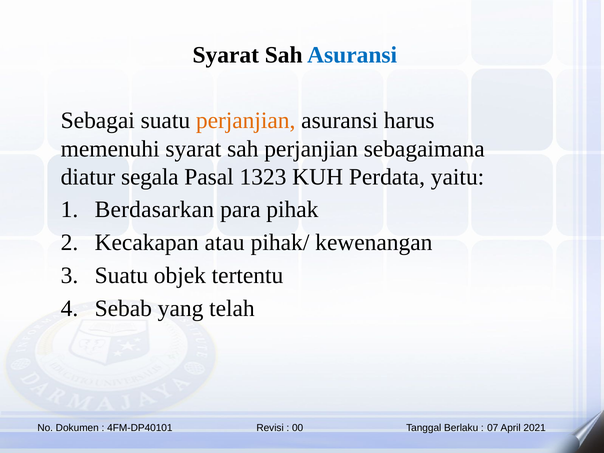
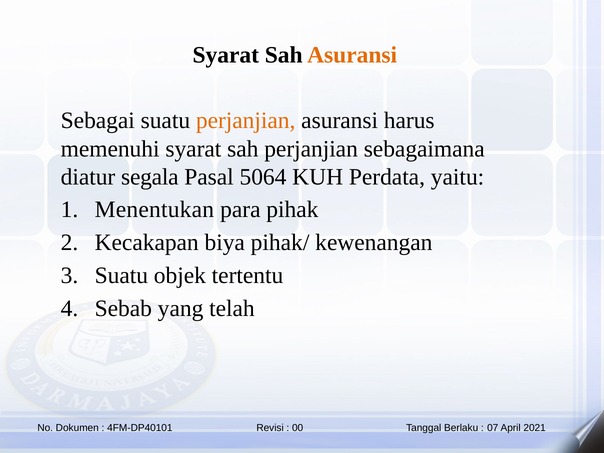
Asuransi at (352, 55) colour: blue -> orange
1323: 1323 -> 5064
Berdasarkan: Berdasarkan -> Menentukan
atau: atau -> biya
